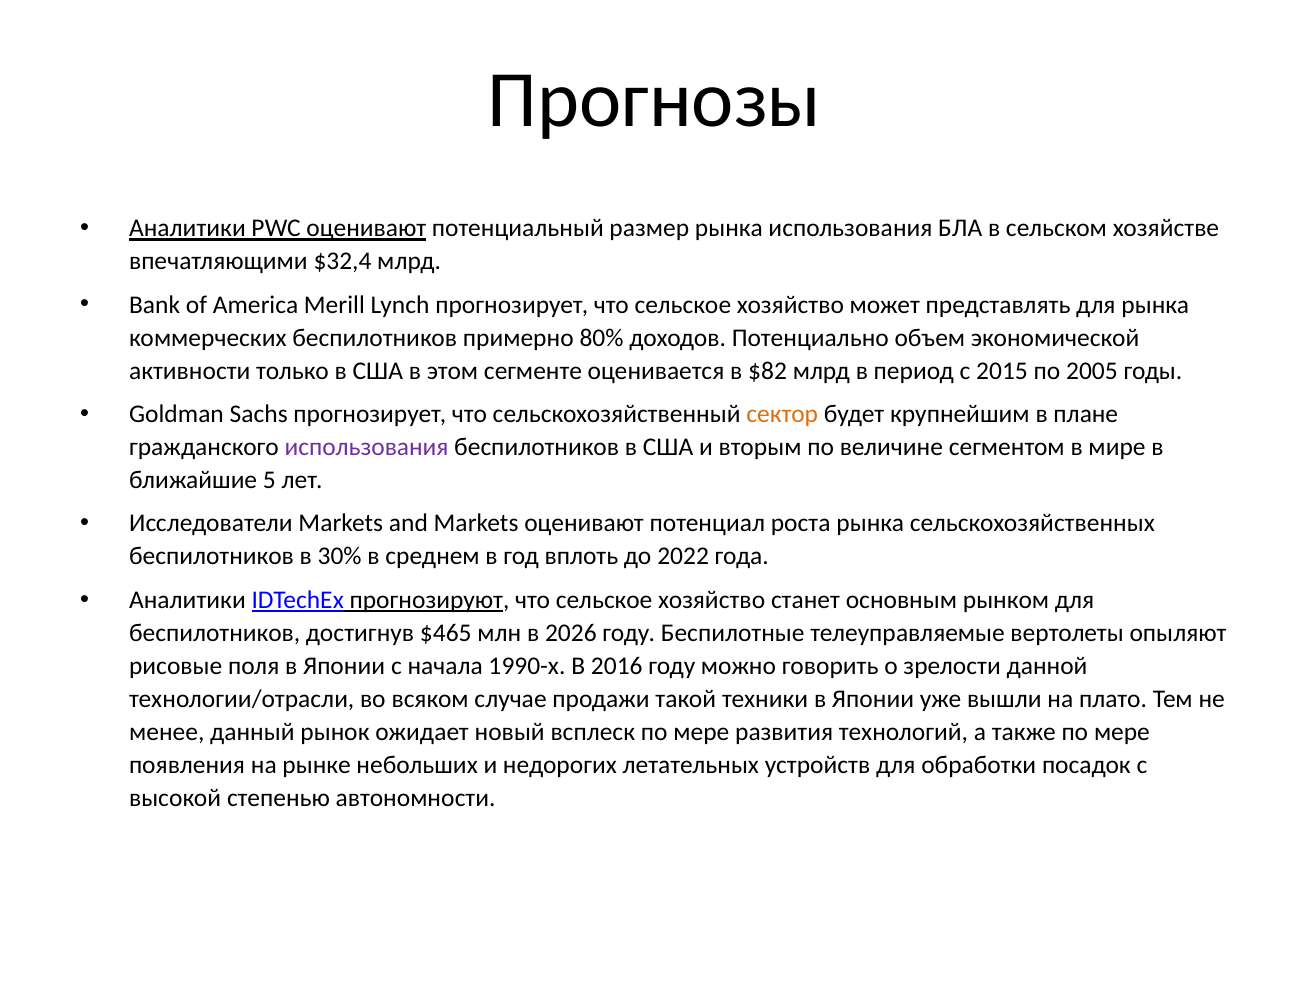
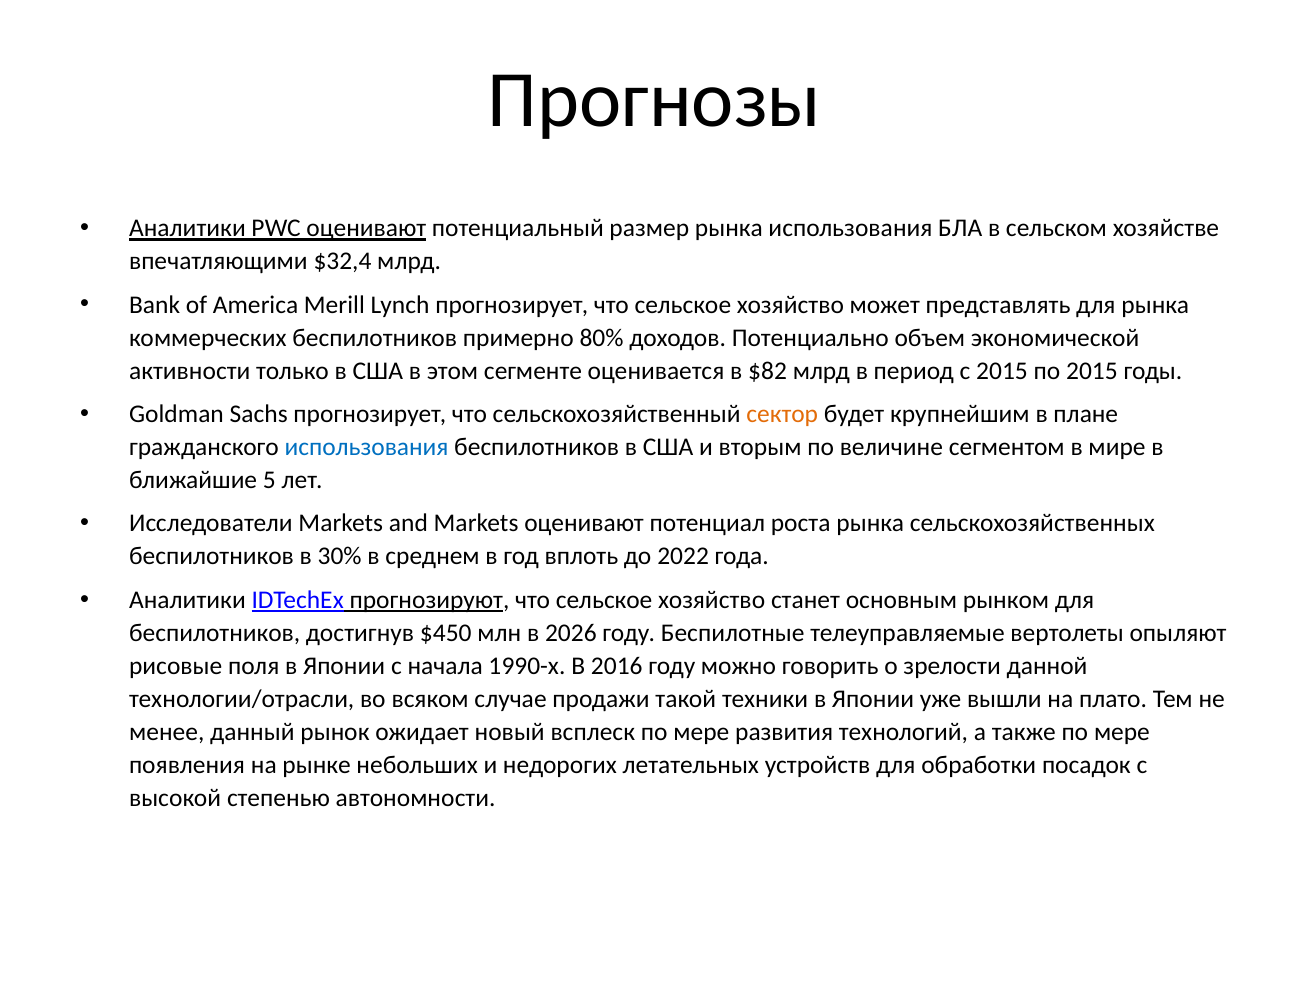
по 2005: 2005 -> 2015
использования at (367, 448) colour: purple -> blue
$465: $465 -> $450
